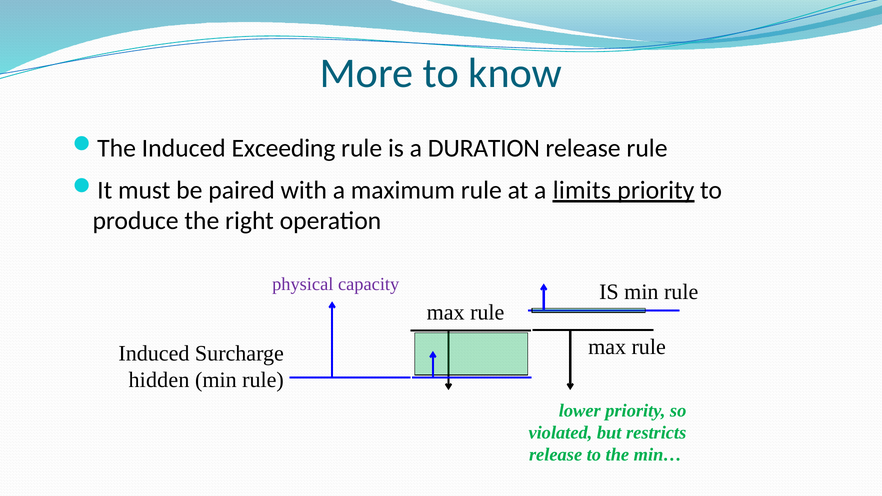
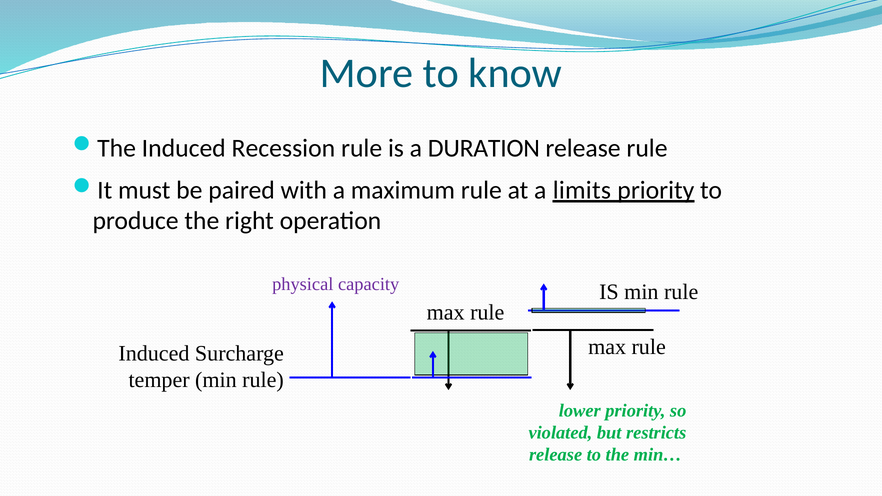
Exceeding: Exceeding -> Recession
hidden: hidden -> temper
